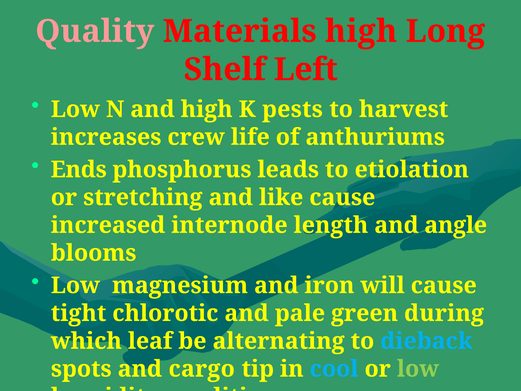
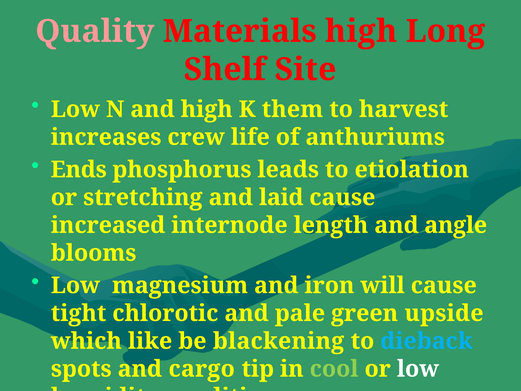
Left: Left -> Site
pests: pests -> them
like: like -> laid
during: during -> upside
leaf: leaf -> like
alternating: alternating -> blackening
cool colour: light blue -> light green
low at (418, 369) colour: light green -> white
